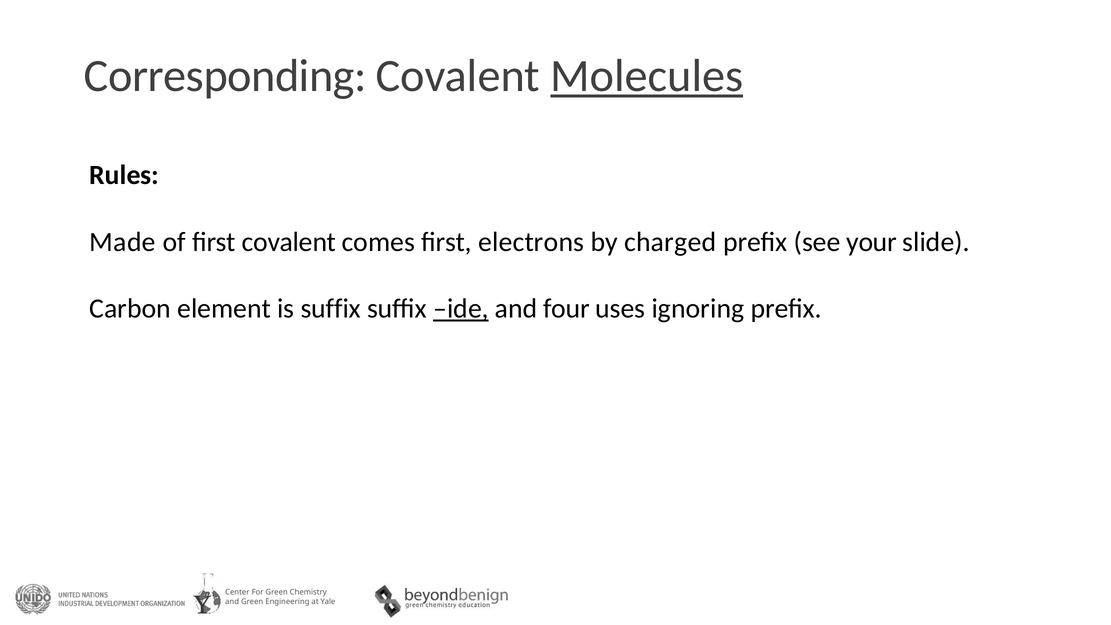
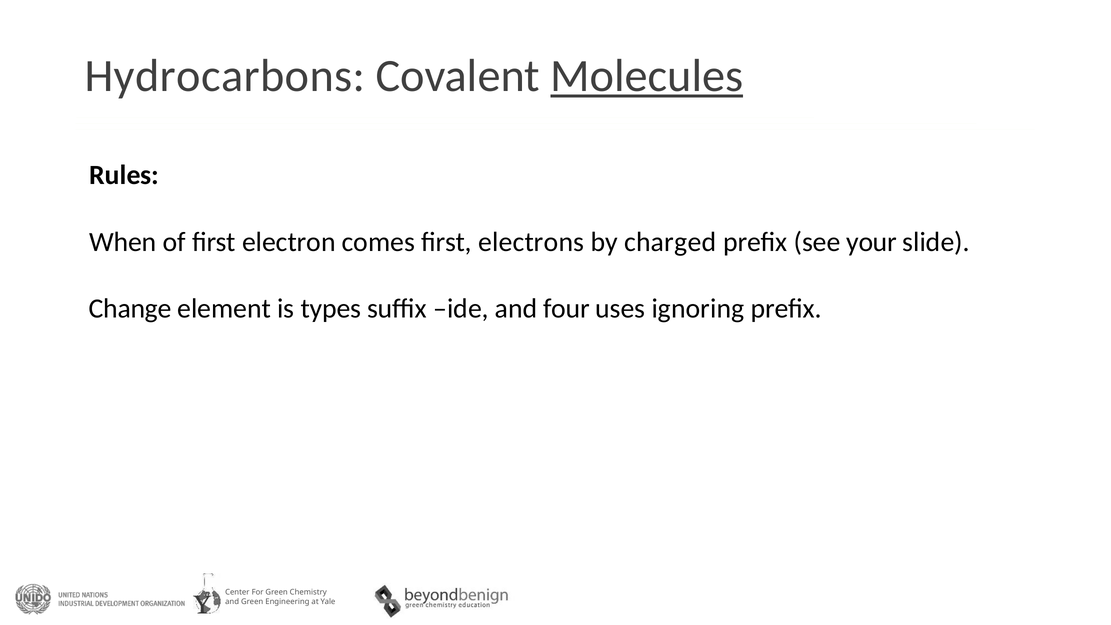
Corresponding: Corresponding -> Hydrocarbons
Made: Made -> When
first covalent: covalent -> electron
Carbon: Carbon -> Change
is suffix: suffix -> types
ide underline: present -> none
